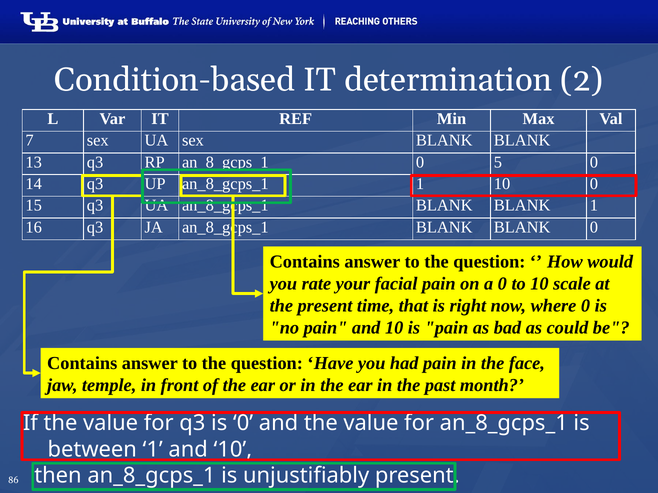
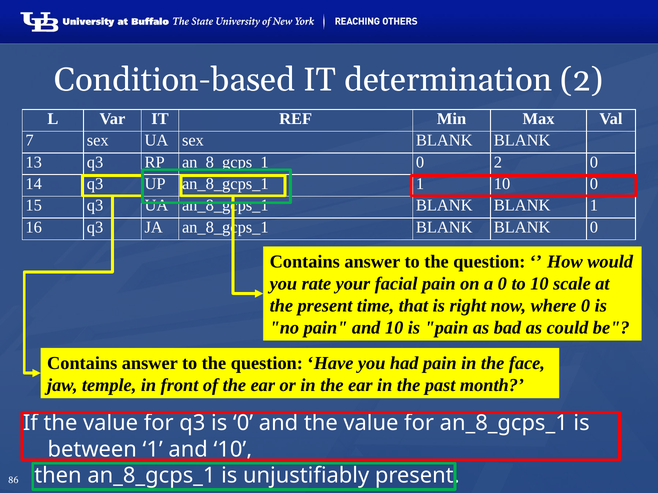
0 5: 5 -> 2
